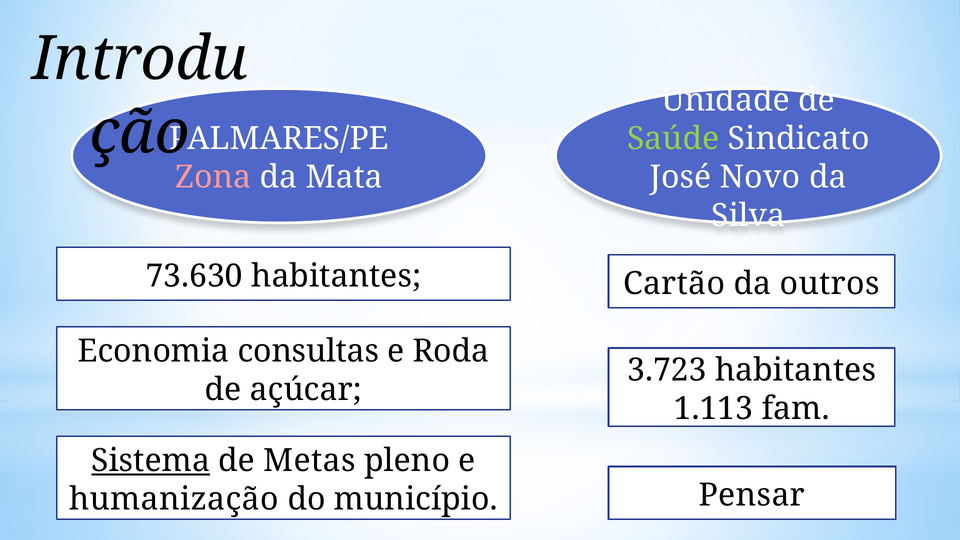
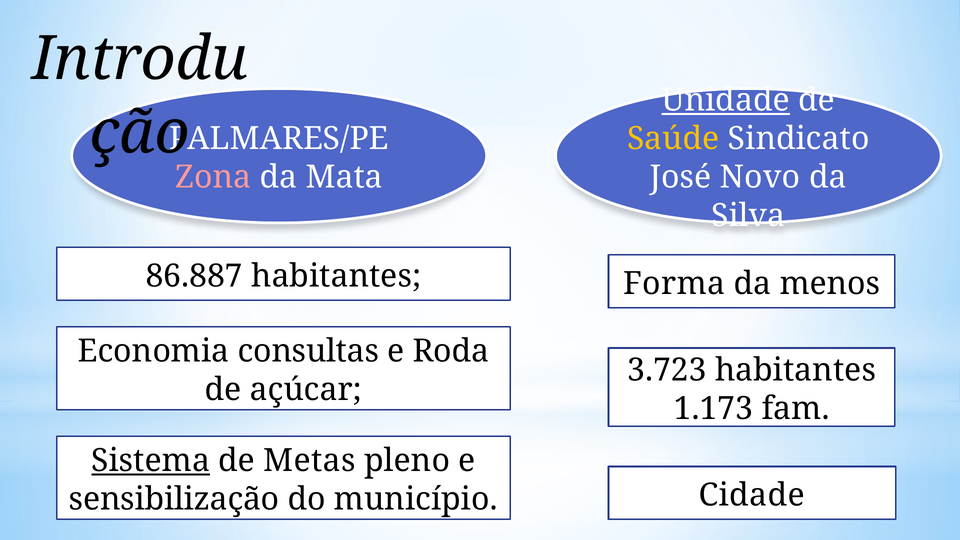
Unidade underline: none -> present
Saúde colour: light green -> yellow
73.630: 73.630 -> 86.887
Cartão: Cartão -> Forma
outros: outros -> menos
1.113: 1.113 -> 1.173
Pensar: Pensar -> Cidade
humanização: humanização -> sensibilização
